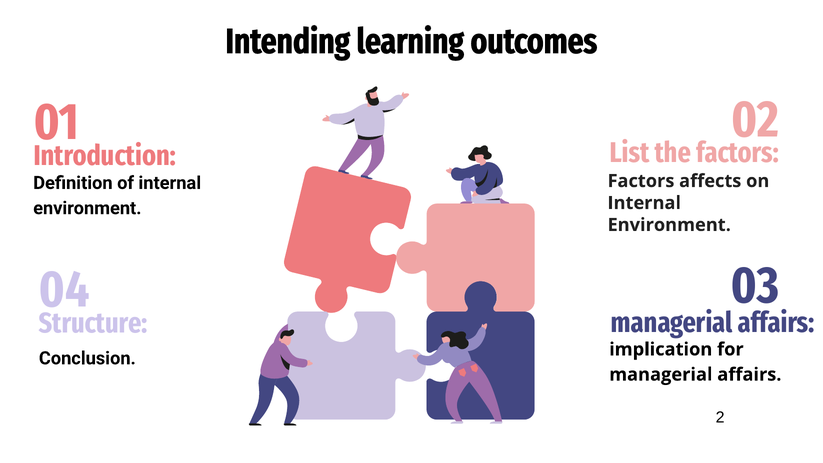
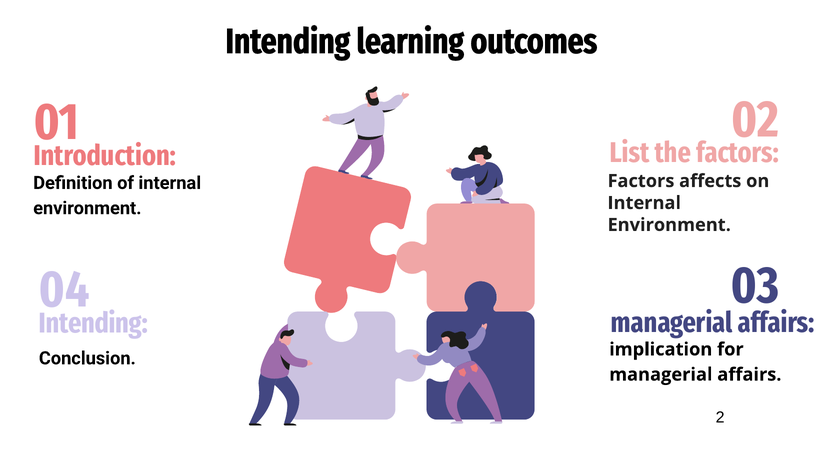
Structure at (93, 323): Structure -> Intending
